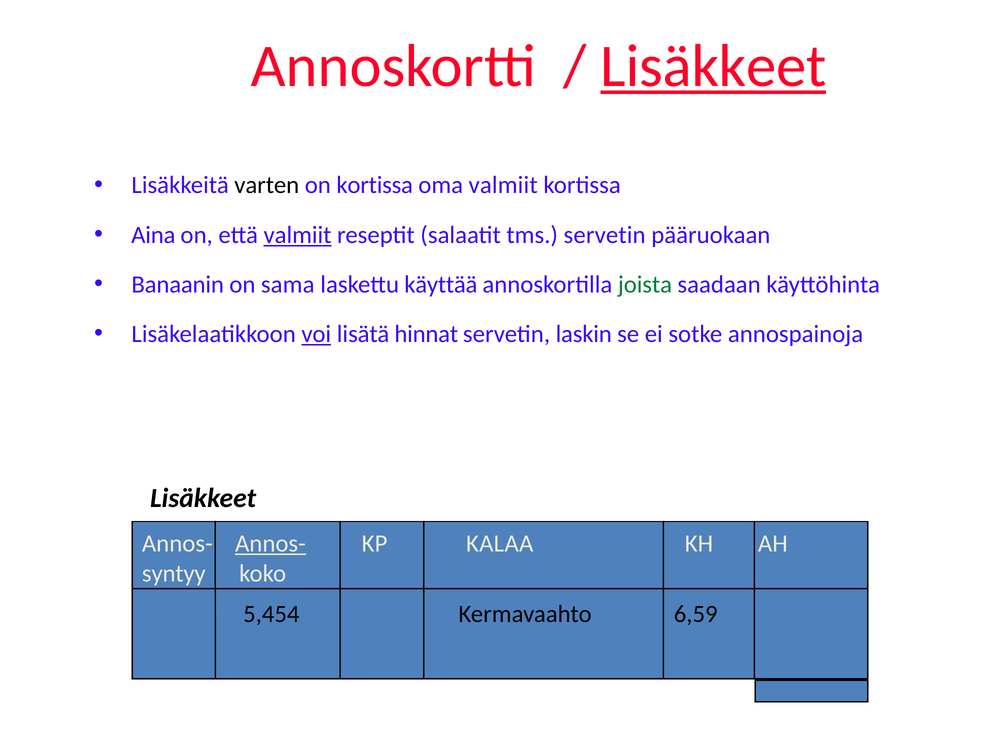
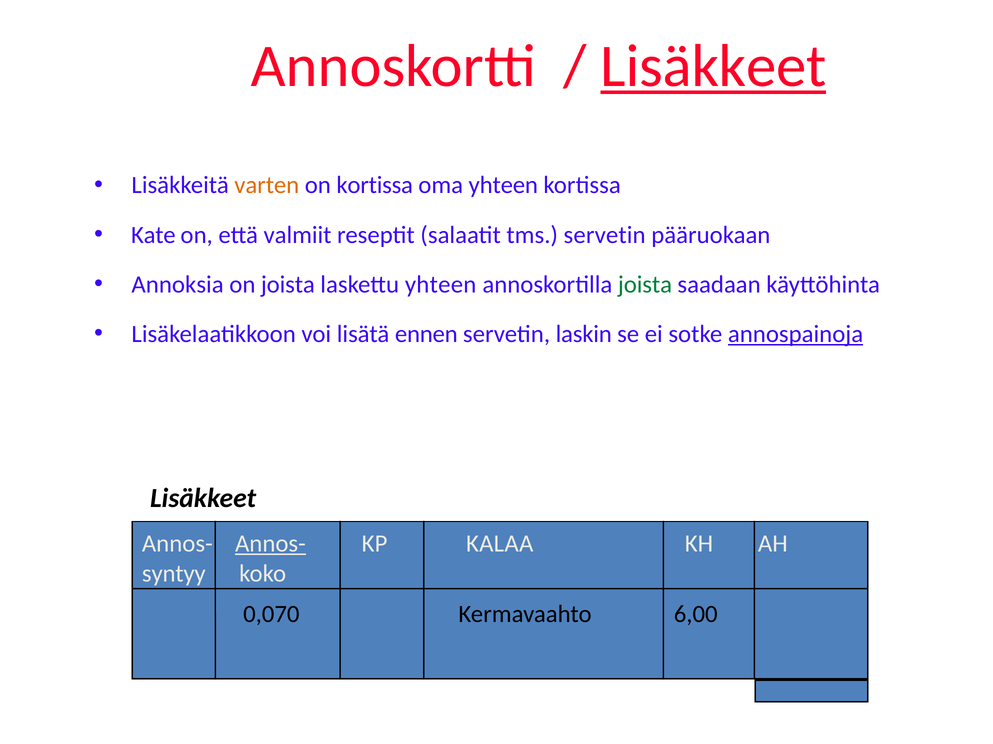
varten colour: black -> orange
oma valmiit: valmiit -> yhteen
Aina: Aina -> Kate
valmiit at (297, 235) underline: present -> none
Banaanin: Banaanin -> Annoksia
on sama: sama -> joista
laskettu käyttää: käyttää -> yhteen
voi underline: present -> none
hinnat: hinnat -> ennen
annospainoja underline: none -> present
5,454: 5,454 -> 0,070
6,59: 6,59 -> 6,00
